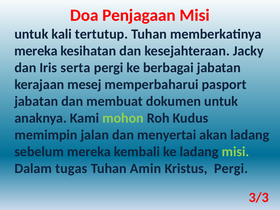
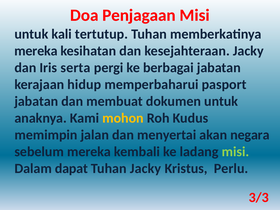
mesej: mesej -> hidup
mohon colour: light green -> yellow
akan ladang: ladang -> negara
tugas: tugas -> dapat
Tuhan Amin: Amin -> Jacky
Kristus Pergi: Pergi -> Perlu
